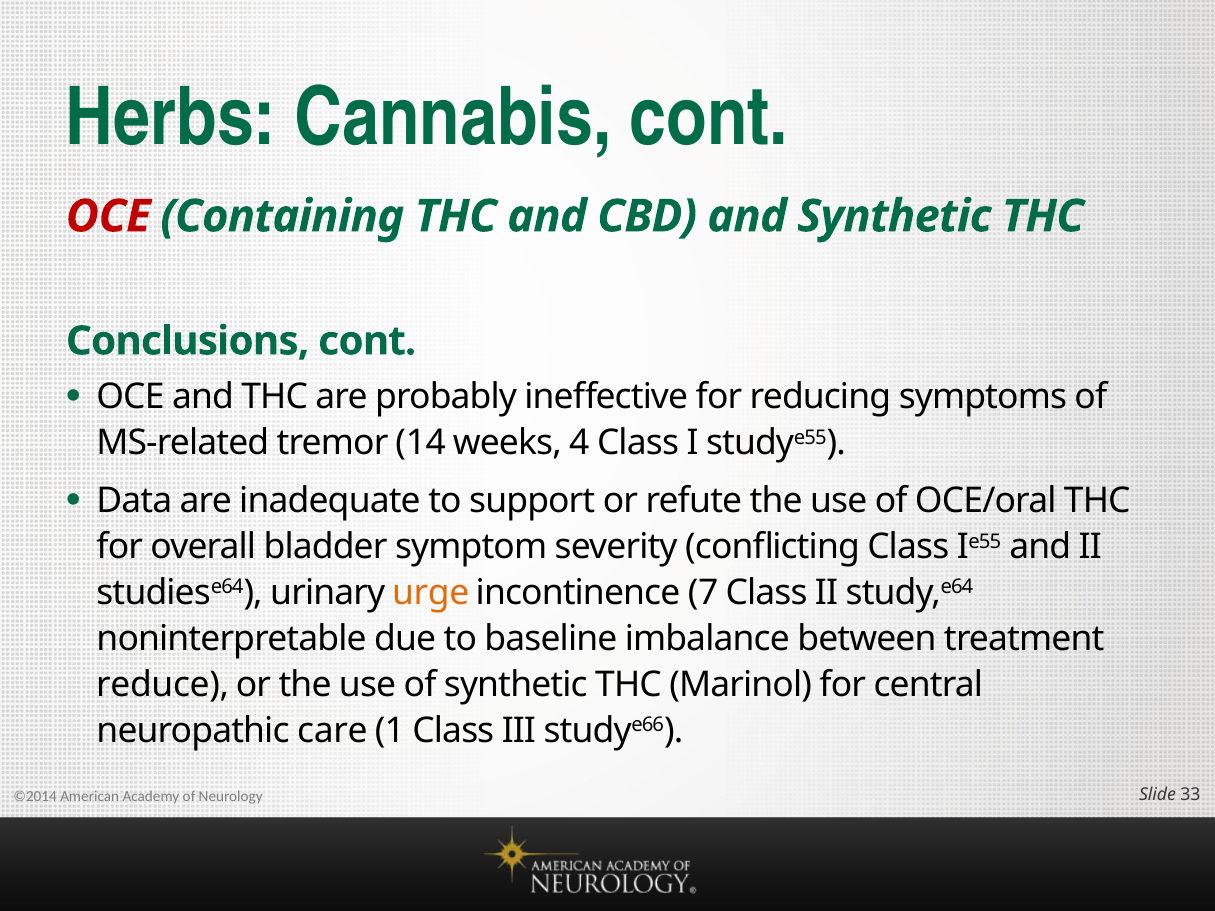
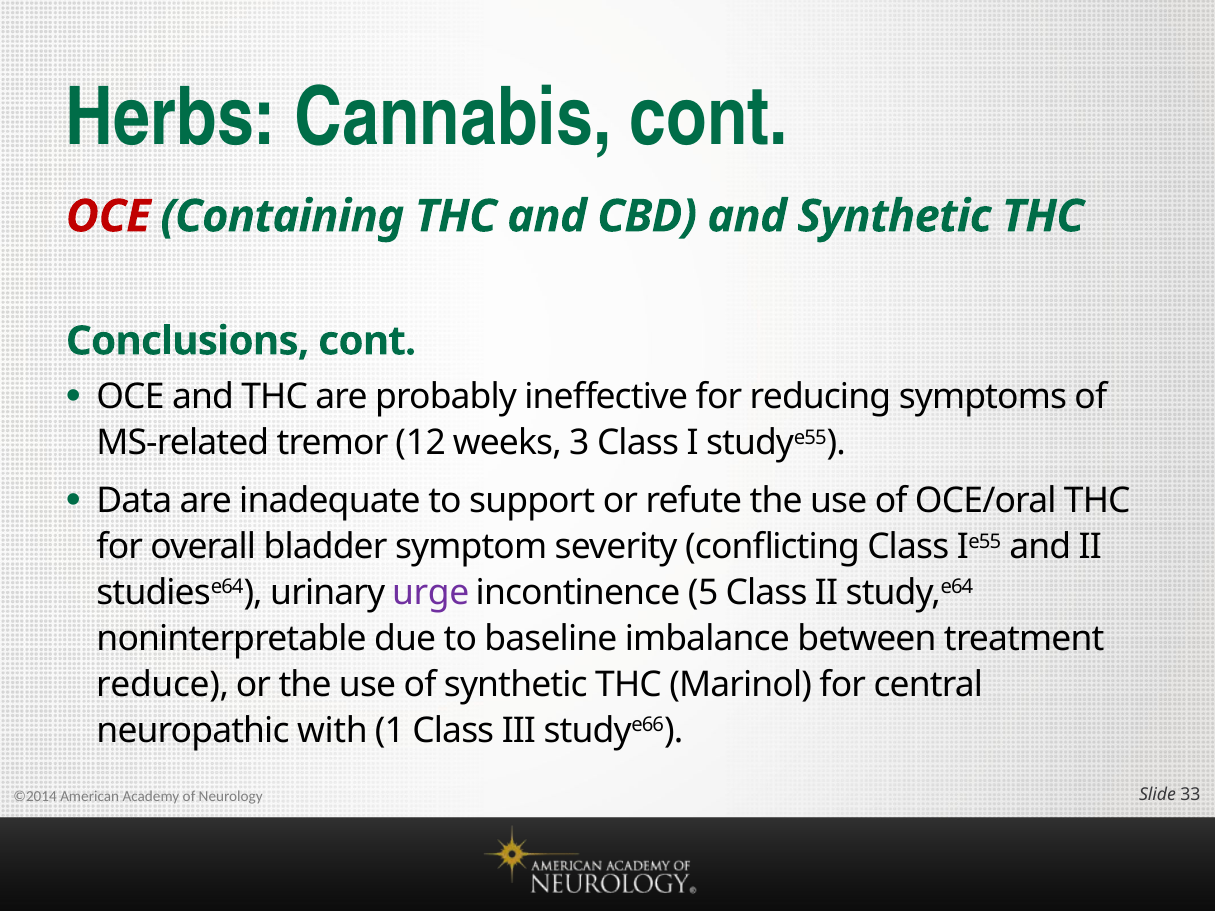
14: 14 -> 12
4: 4 -> 3
urge colour: orange -> purple
7: 7 -> 5
care: care -> with
